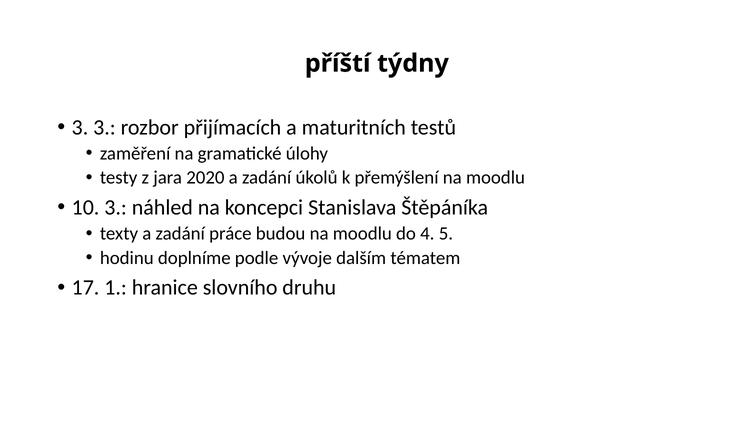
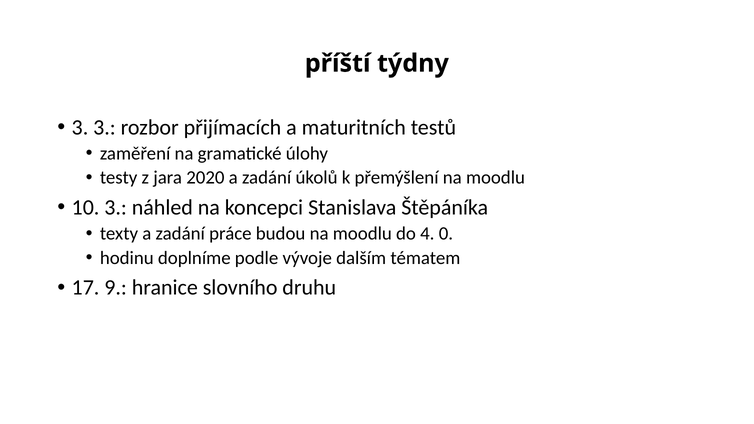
5: 5 -> 0
1: 1 -> 9
